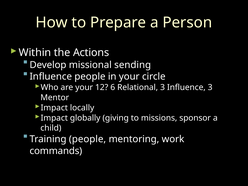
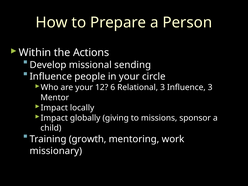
Training people: people -> growth
commands: commands -> missionary
